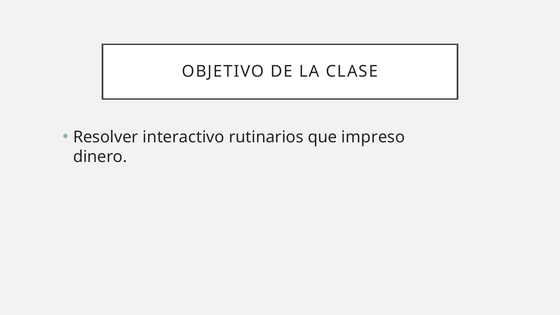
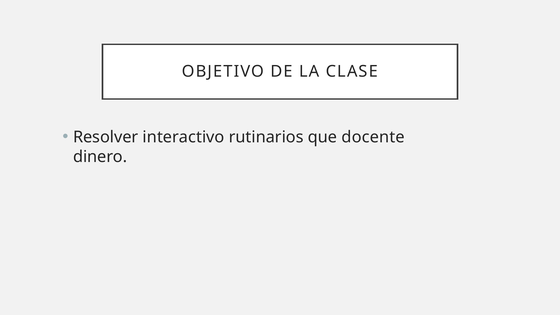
impreso: impreso -> docente
